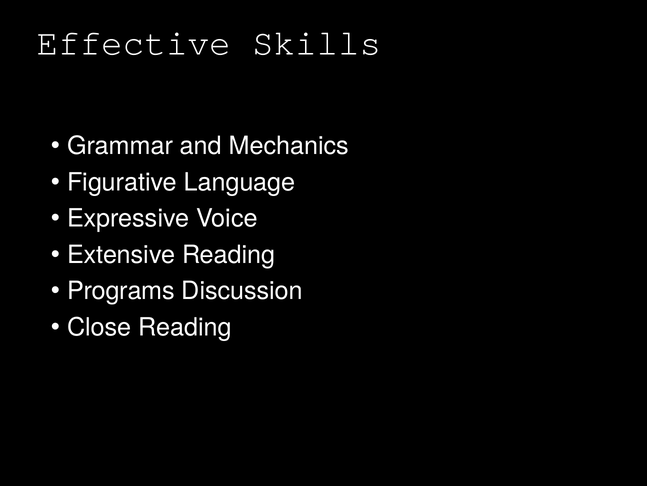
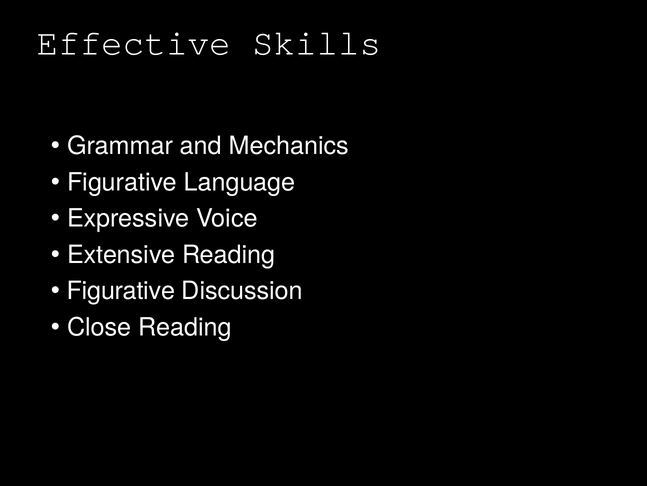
Programs at (121, 291): Programs -> Figurative
